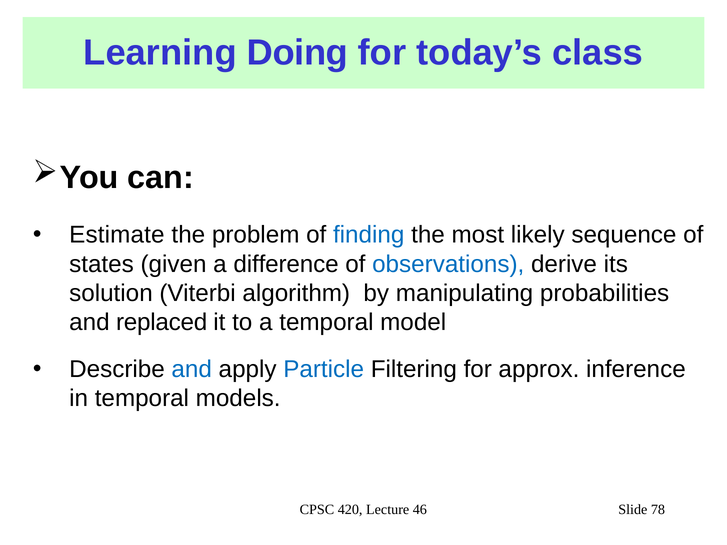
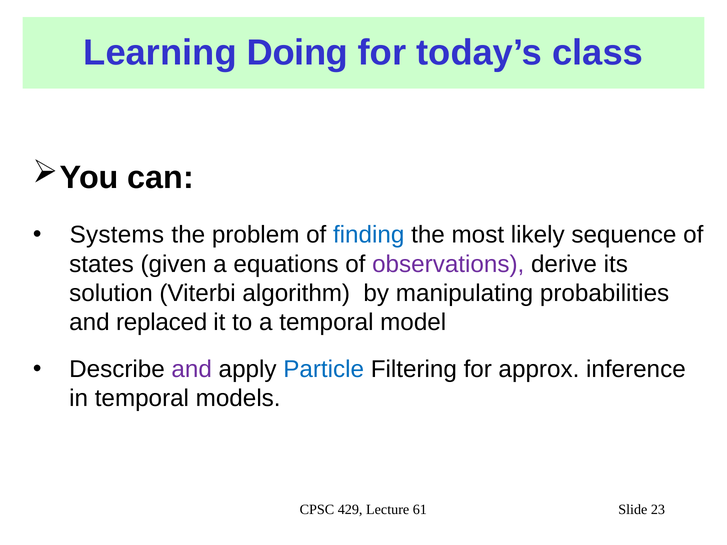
Estimate: Estimate -> Systems
difference: difference -> equations
observations colour: blue -> purple
and at (192, 370) colour: blue -> purple
420: 420 -> 429
46: 46 -> 61
78: 78 -> 23
